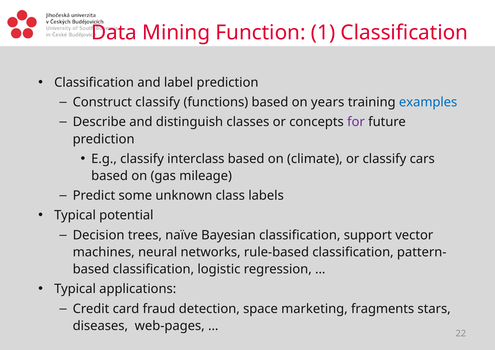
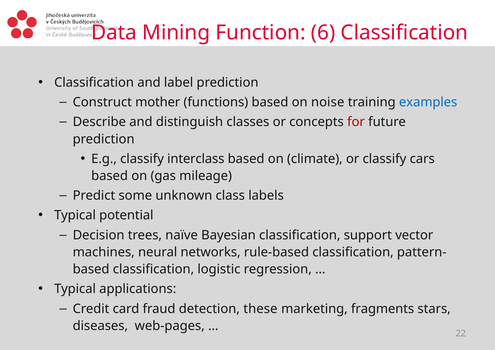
1: 1 -> 6
Construct classify: classify -> mother
years: years -> noise
for colour: purple -> red
space: space -> these
